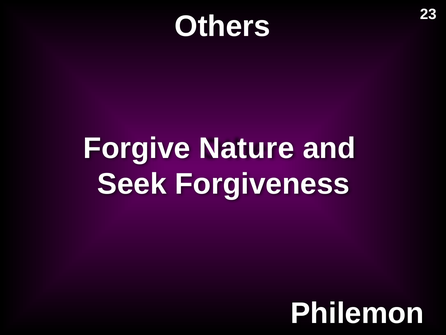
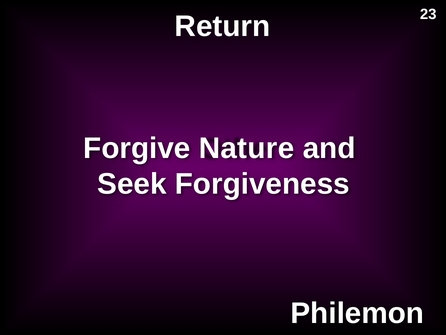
Others: Others -> Return
